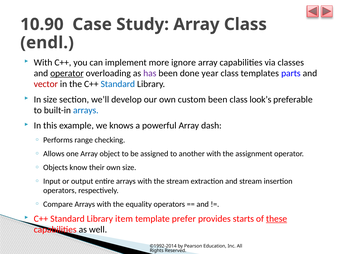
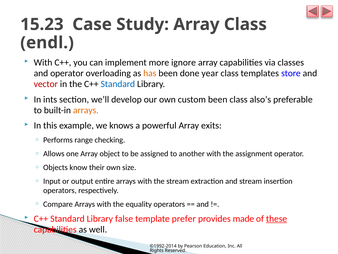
10.90: 10.90 -> 15.23
operator at (67, 73) underline: present -> none
has colour: purple -> orange
parts: parts -> store
In size: size -> ints
look’s: look’s -> also’s
arrays at (86, 110) colour: blue -> orange
dash: dash -> exits
item: item -> false
starts: starts -> made
